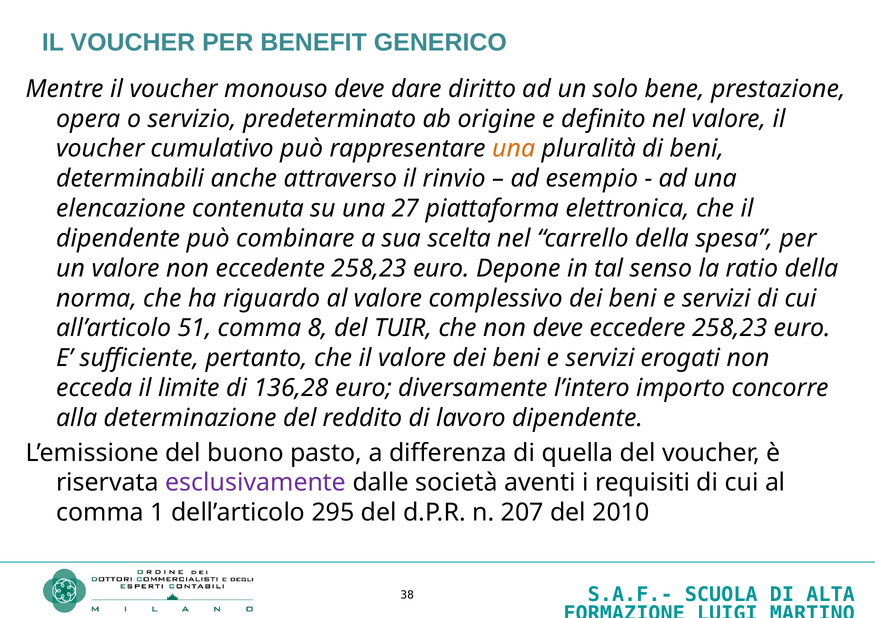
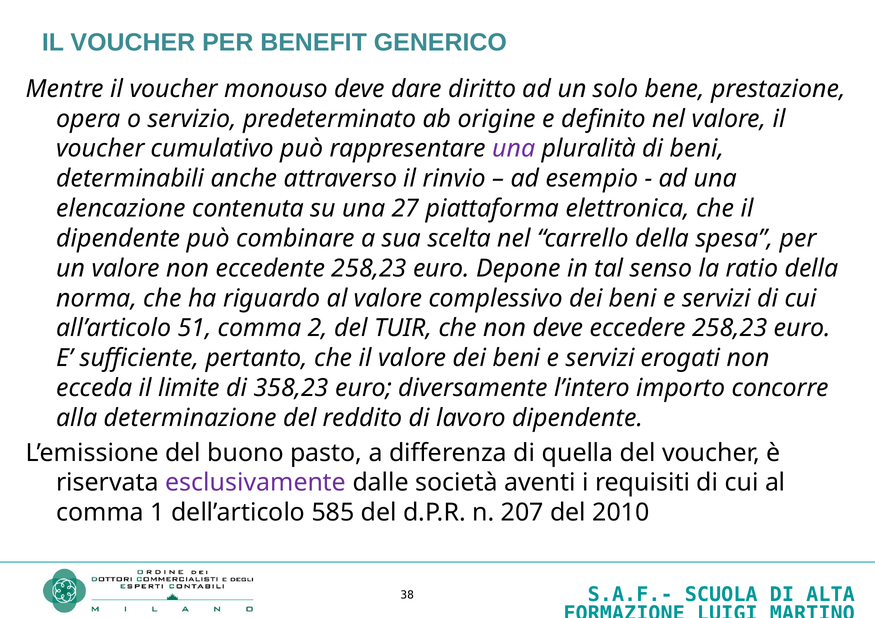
una at (514, 149) colour: orange -> purple
8: 8 -> 2
136,28: 136,28 -> 358,23
295: 295 -> 585
